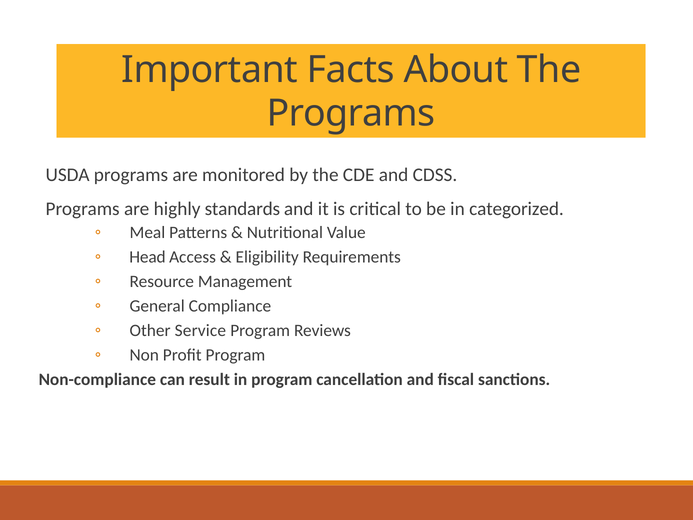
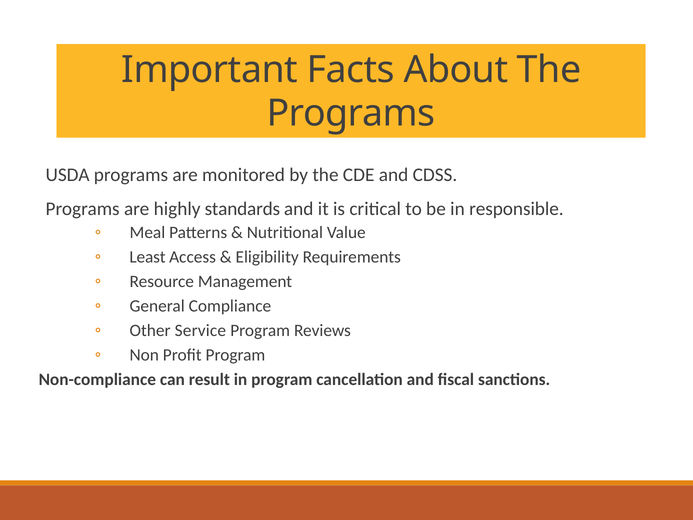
categorized: categorized -> responsible
Head: Head -> Least
